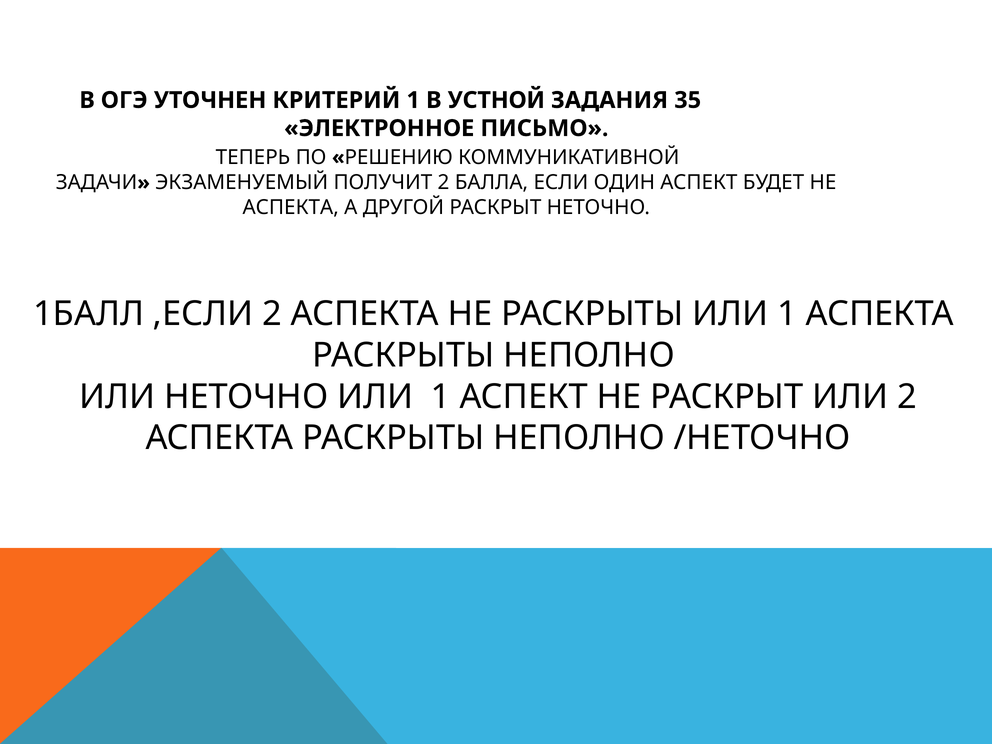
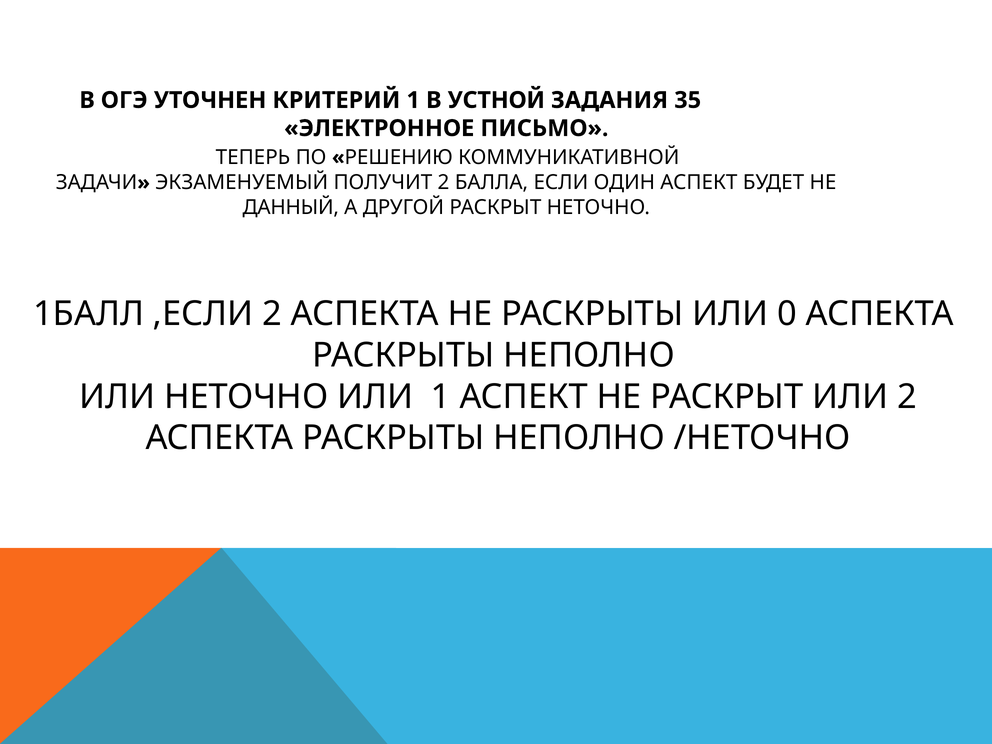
АСПЕКТА at (291, 207): АСПЕКТА -> ДАННЫЙ
РАСКРЫТЫ ИЛИ 1: 1 -> 0
